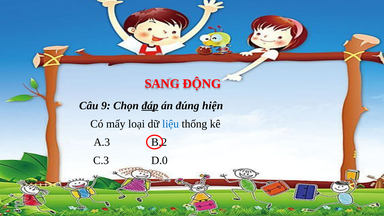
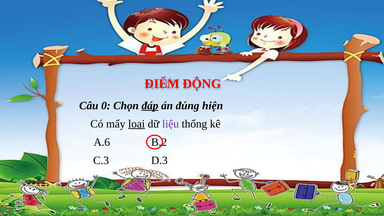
SANG: SANG -> ĐIỂM
9: 9 -> 0
loại underline: none -> present
liệu colour: blue -> purple
A.3: A.3 -> A.6
D.0: D.0 -> D.3
